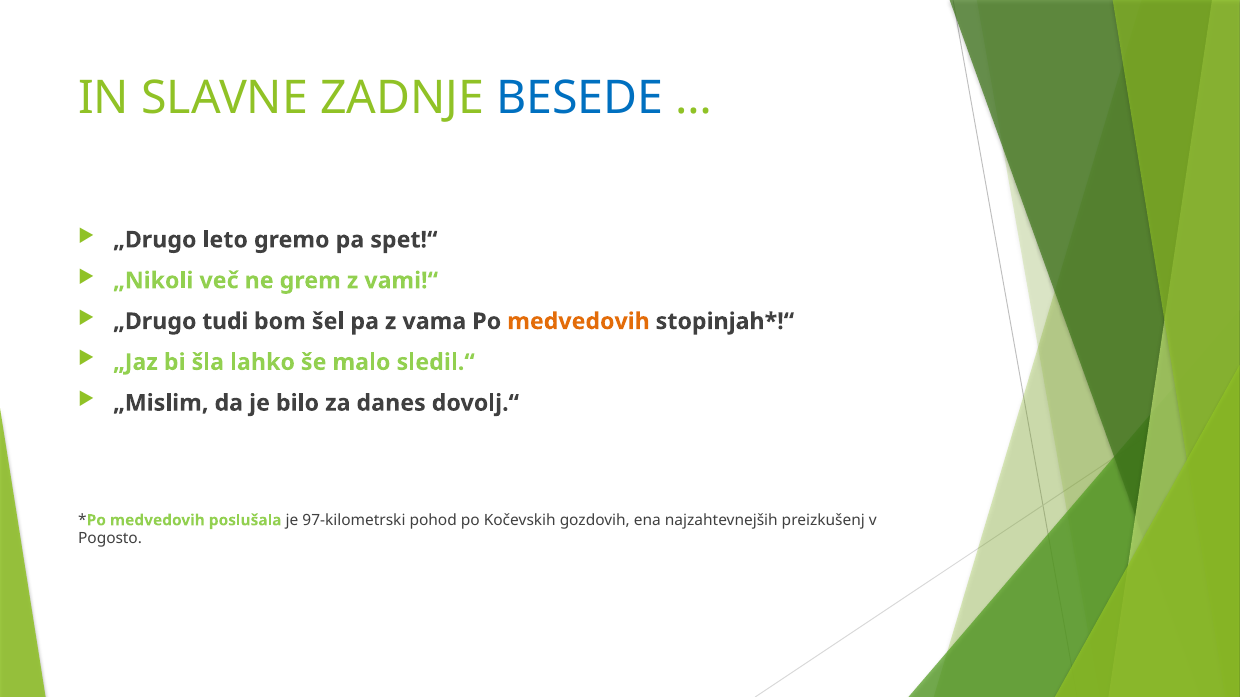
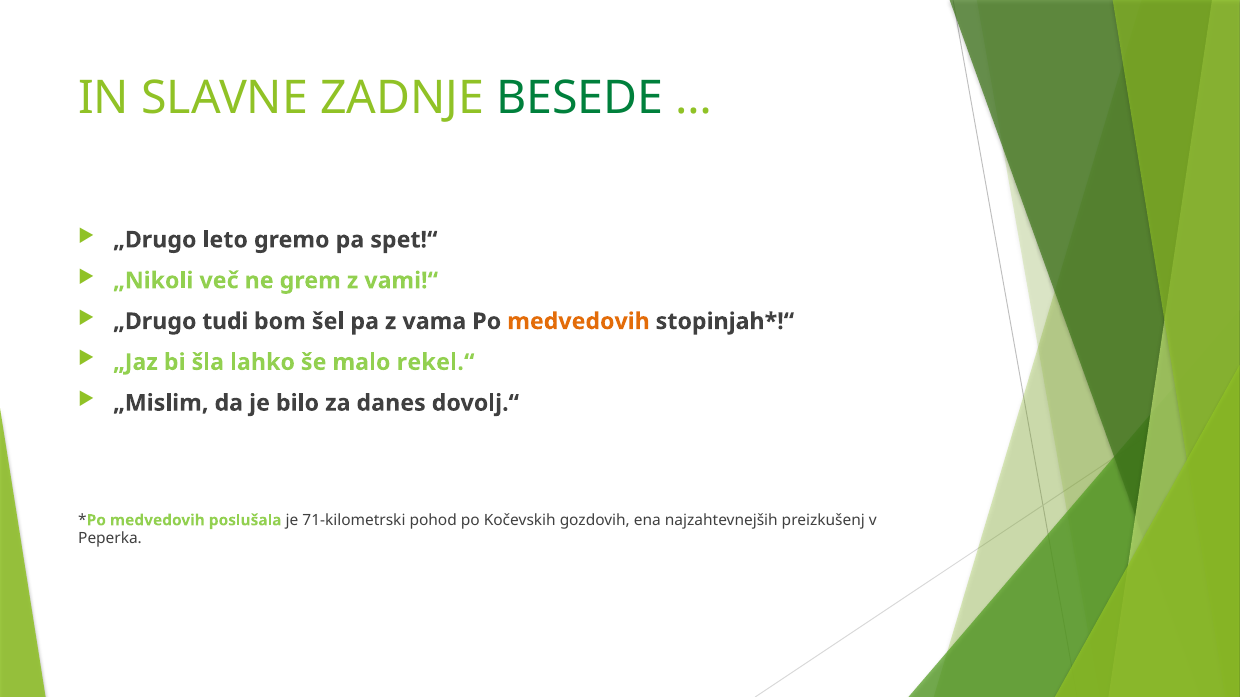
BESEDE colour: blue -> green
sledil.“: sledil.“ -> rekel.“
97-kilometrski: 97-kilometrski -> 71-kilometrski
Pogosto: Pogosto -> Peperka
